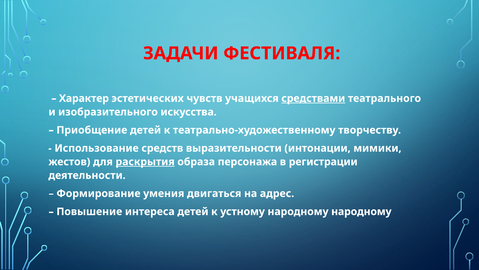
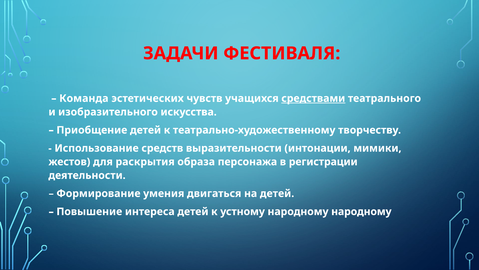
Характер: Характер -> Команда
раскрытия underline: present -> none
на адрес: адрес -> детей
